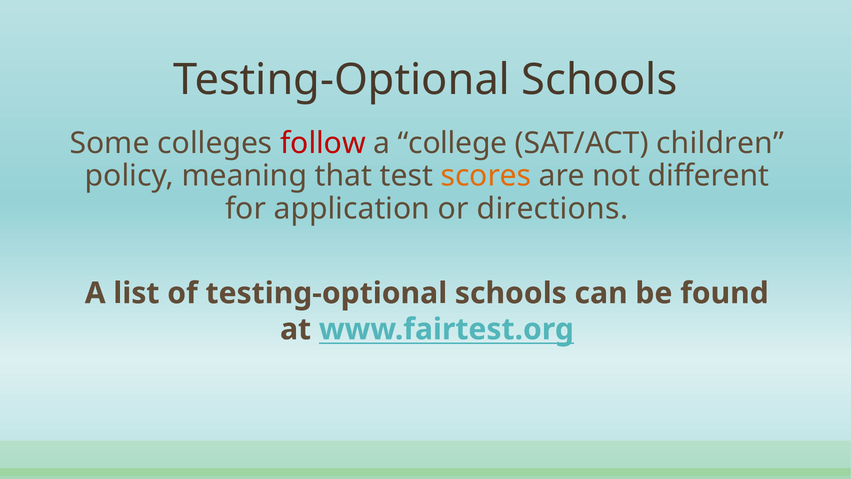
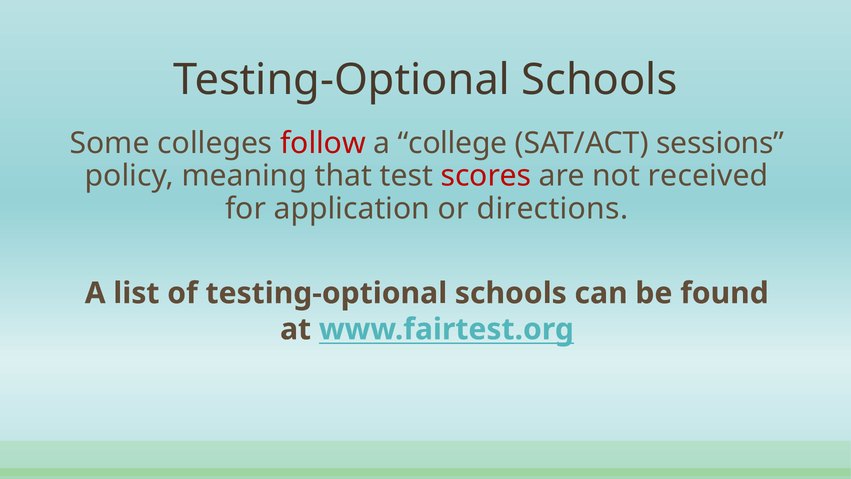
children: children -> sessions
scores colour: orange -> red
different: different -> received
